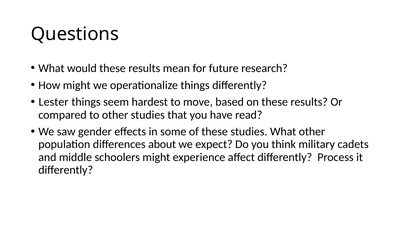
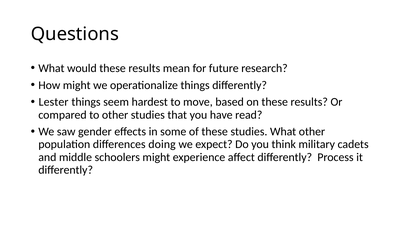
about: about -> doing
